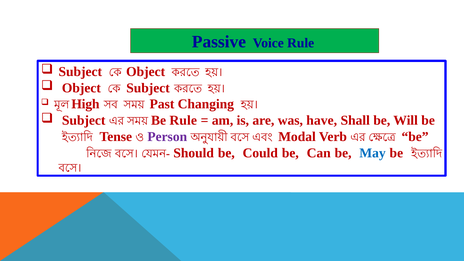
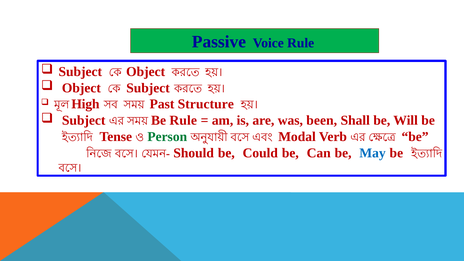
Changing: Changing -> Structure
have: have -> been
Person colour: purple -> green
